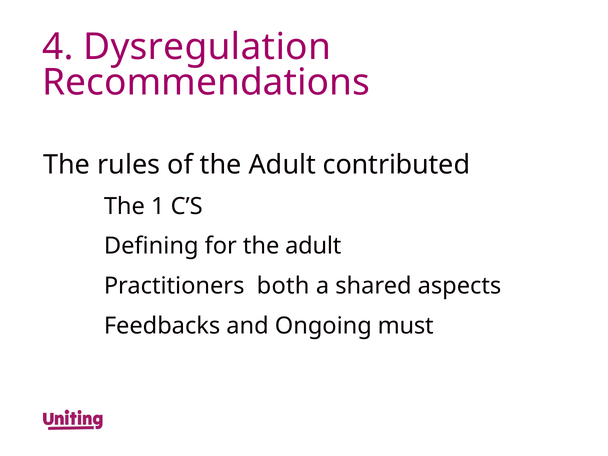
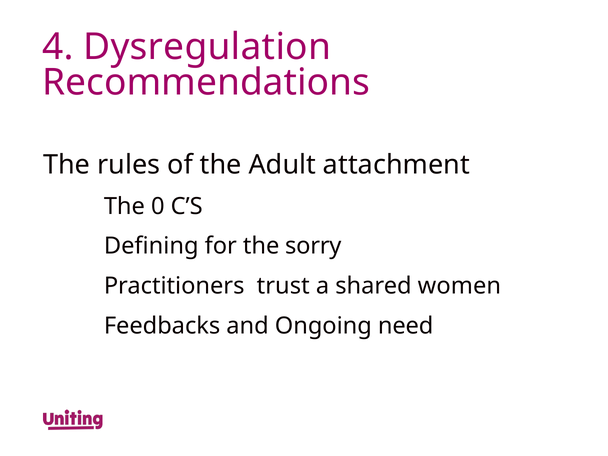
contributed: contributed -> attachment
1: 1 -> 0
for the adult: adult -> sorry
both: both -> trust
aspects: aspects -> women
must: must -> need
